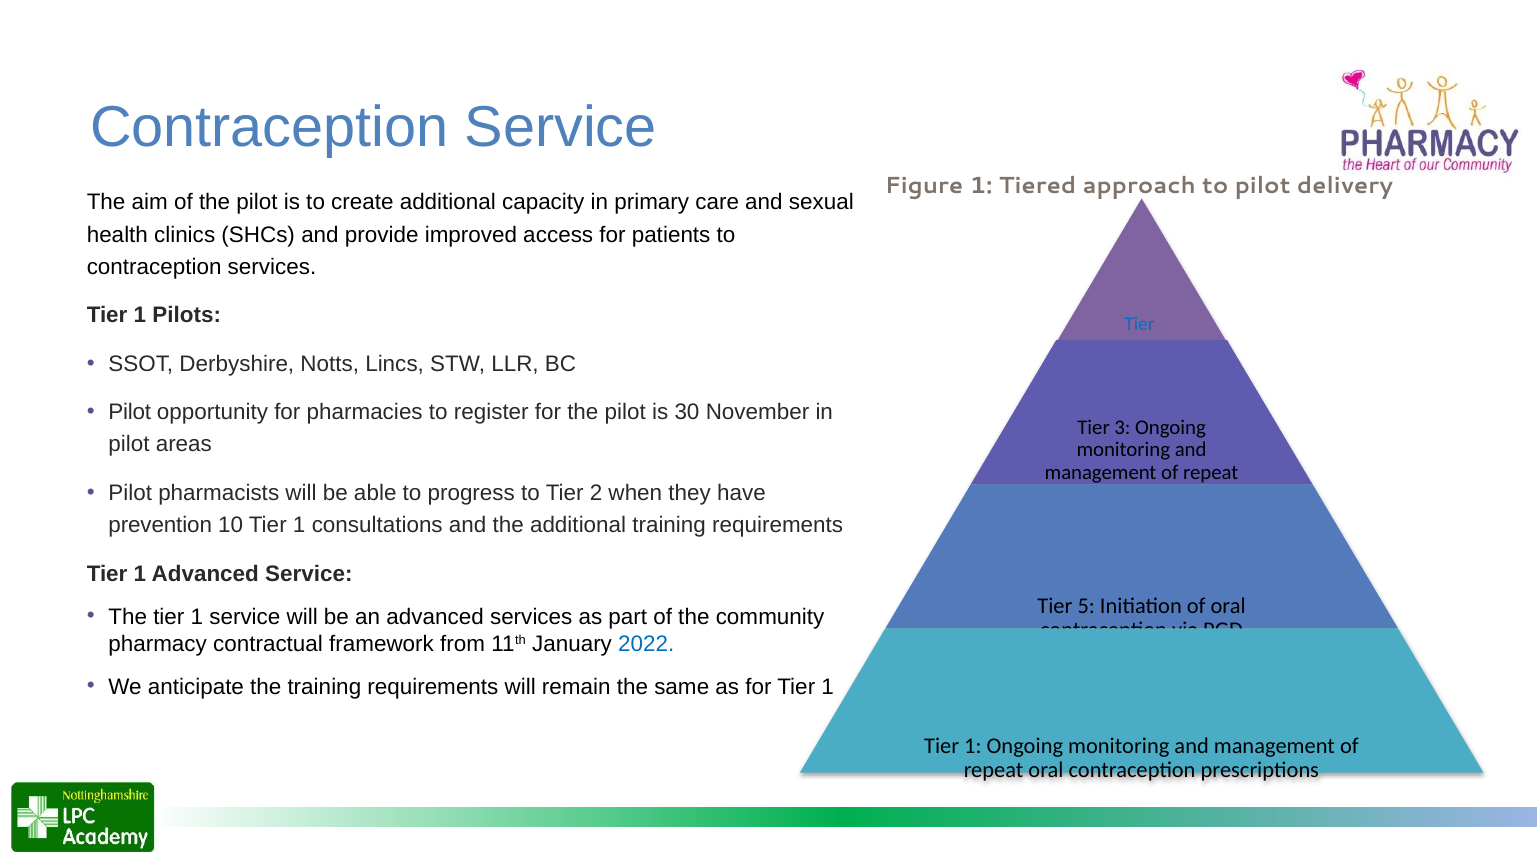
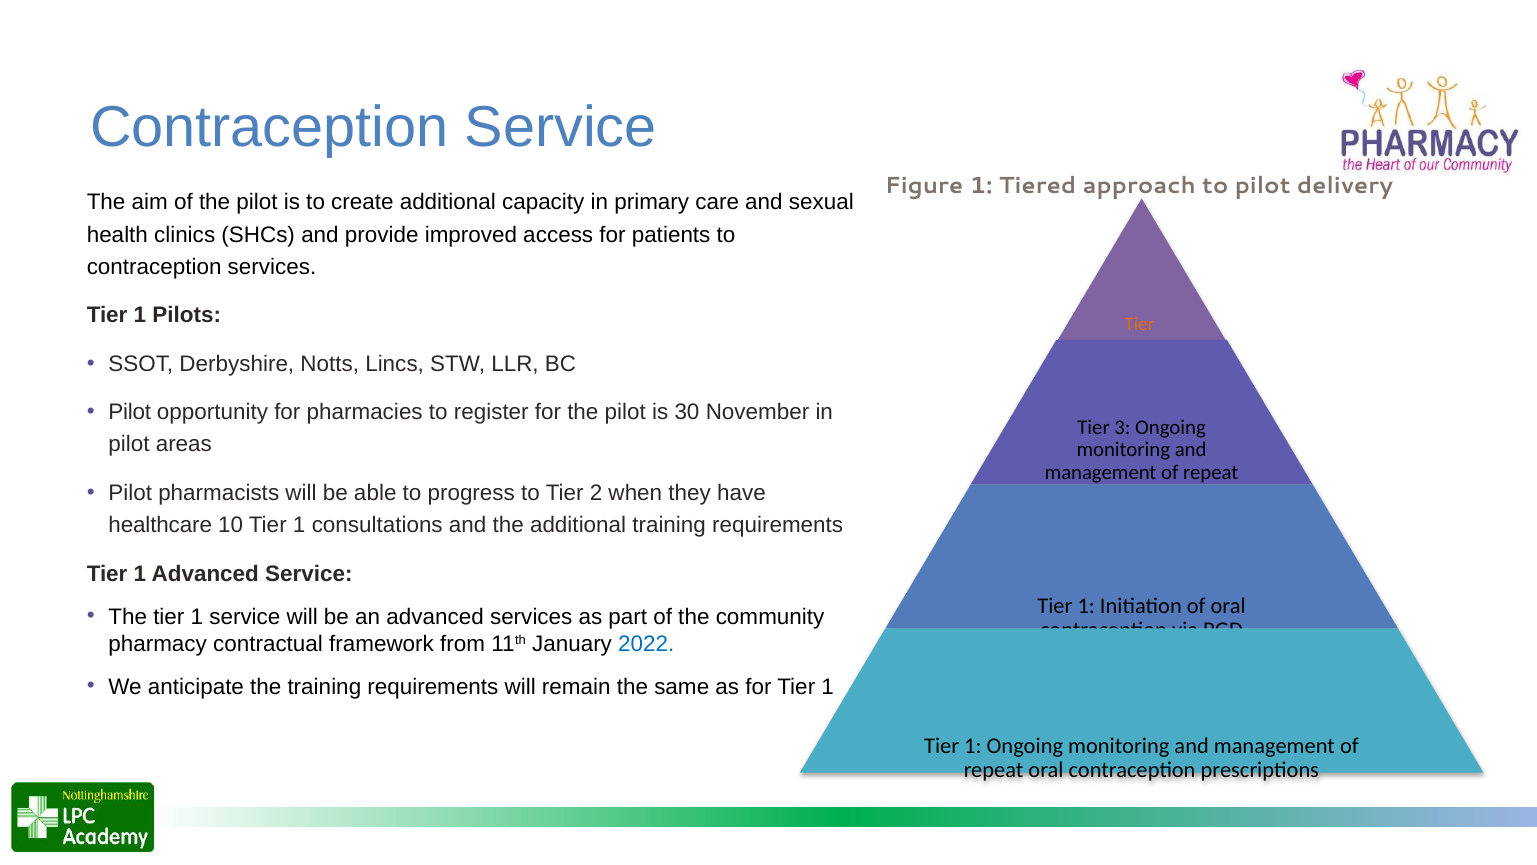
Tier at (1139, 324) colour: blue -> orange
prevention: prevention -> healthcare
5 at (1086, 605): 5 -> 1
